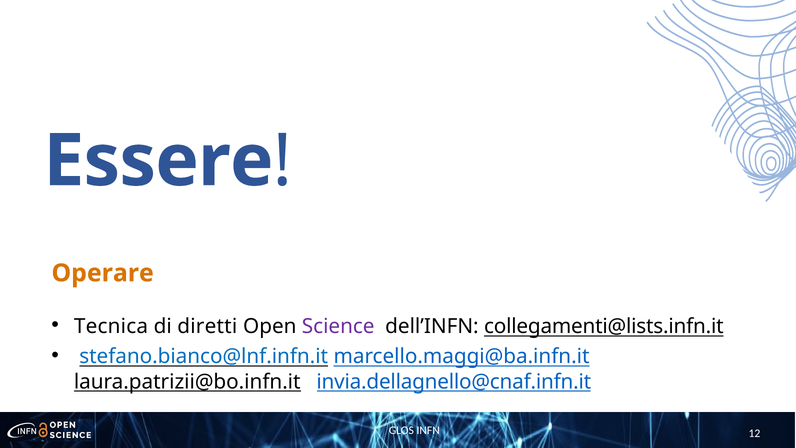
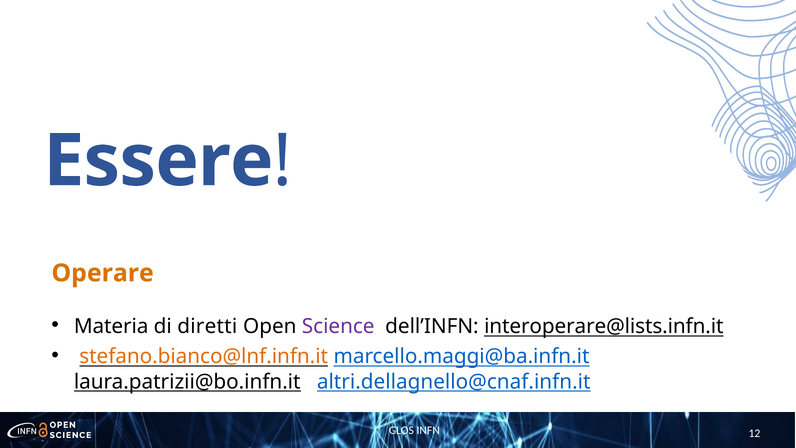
Tecnica: Tecnica -> Materia
collegamenti@lists.infn.it: collegamenti@lists.infn.it -> interoperare@lists.infn.it
stefano.bianco@lnf.infn.it colour: blue -> orange
invia.dellagnello@cnaf.infn.it: invia.dellagnello@cnaf.infn.it -> altri.dellagnello@cnaf.infn.it
